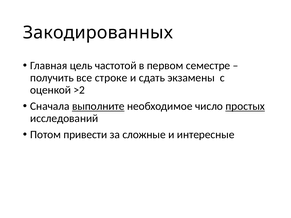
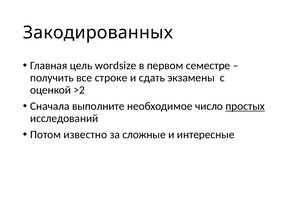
частотой: частотой -> wordsize
выполните underline: present -> none
привести: привести -> известно
